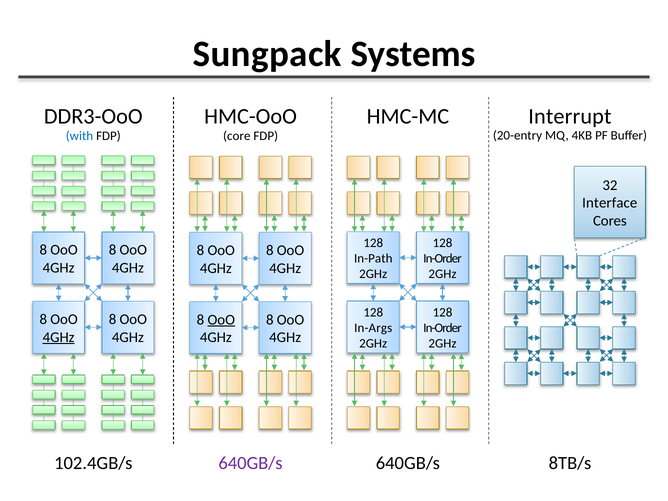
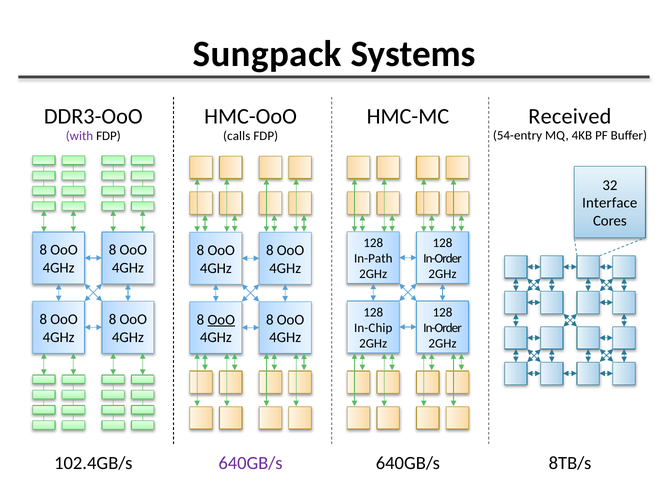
Interrupt: Interrupt -> Received
20-entry: 20-entry -> 54-entry
with colour: blue -> purple
core: core -> calls
In-Args: In-Args -> In-Chip
4GHz at (59, 337) underline: present -> none
